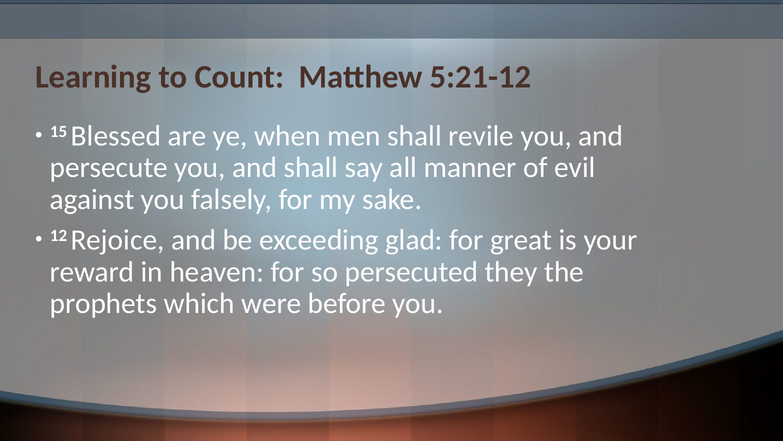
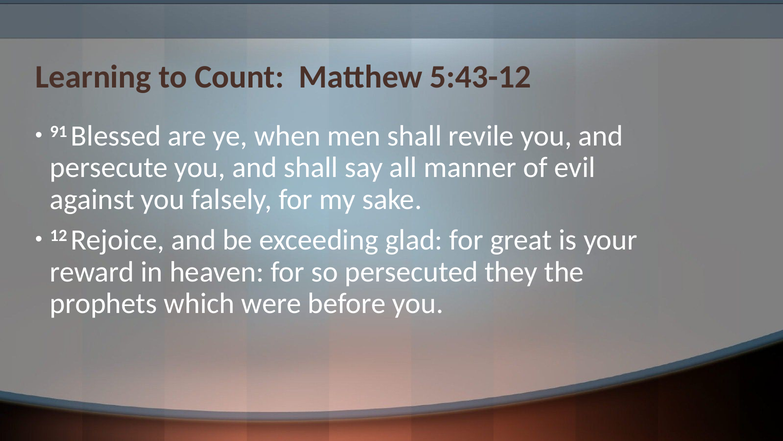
5:21-12: 5:21-12 -> 5:43-12
15: 15 -> 91
